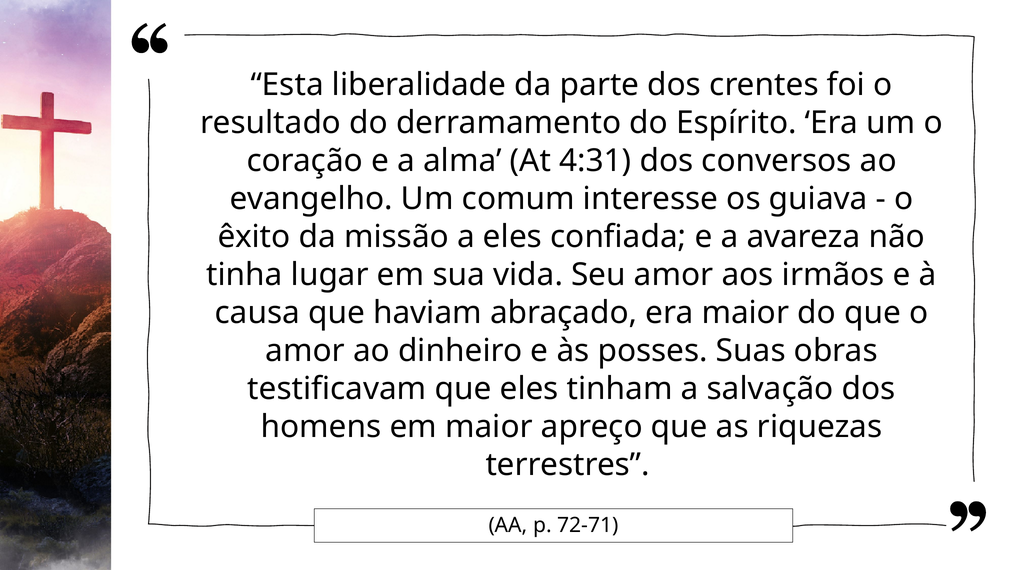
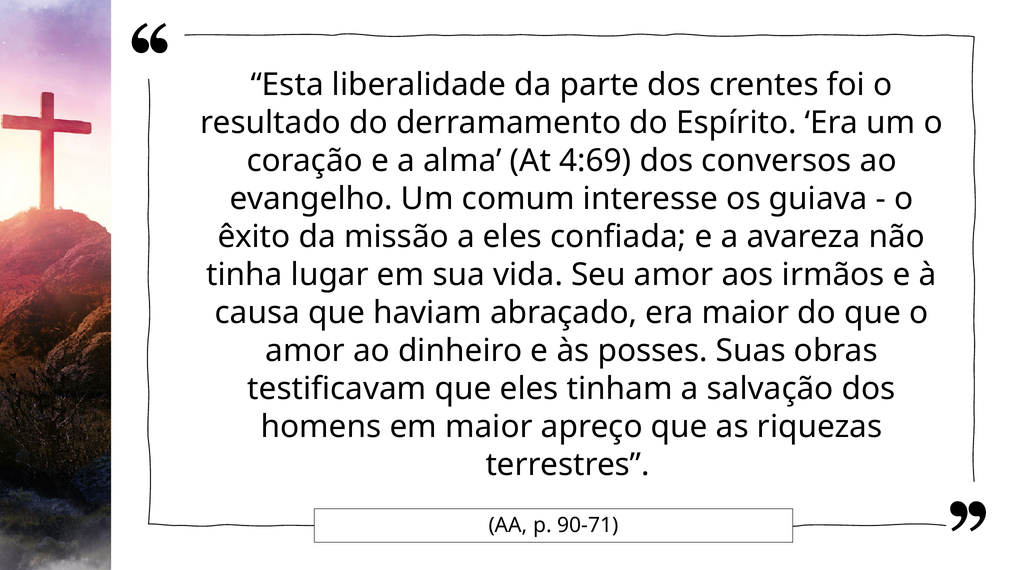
4:31: 4:31 -> 4:69
72-71: 72-71 -> 90-71
